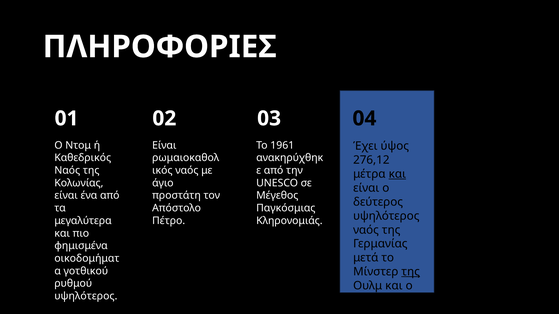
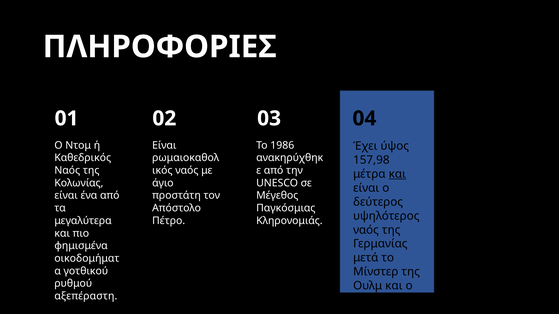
1961: 1961 -> 1986
276,12: 276,12 -> 157,98
της at (411, 272) underline: present -> none
υψηλότερος at (86, 296): υψηλότερος -> αξεπέραστη
